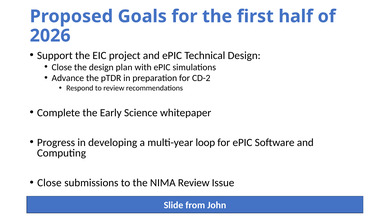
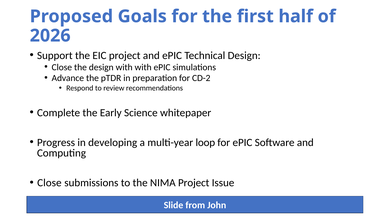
design plan: plan -> with
NIMA Review: Review -> Project
